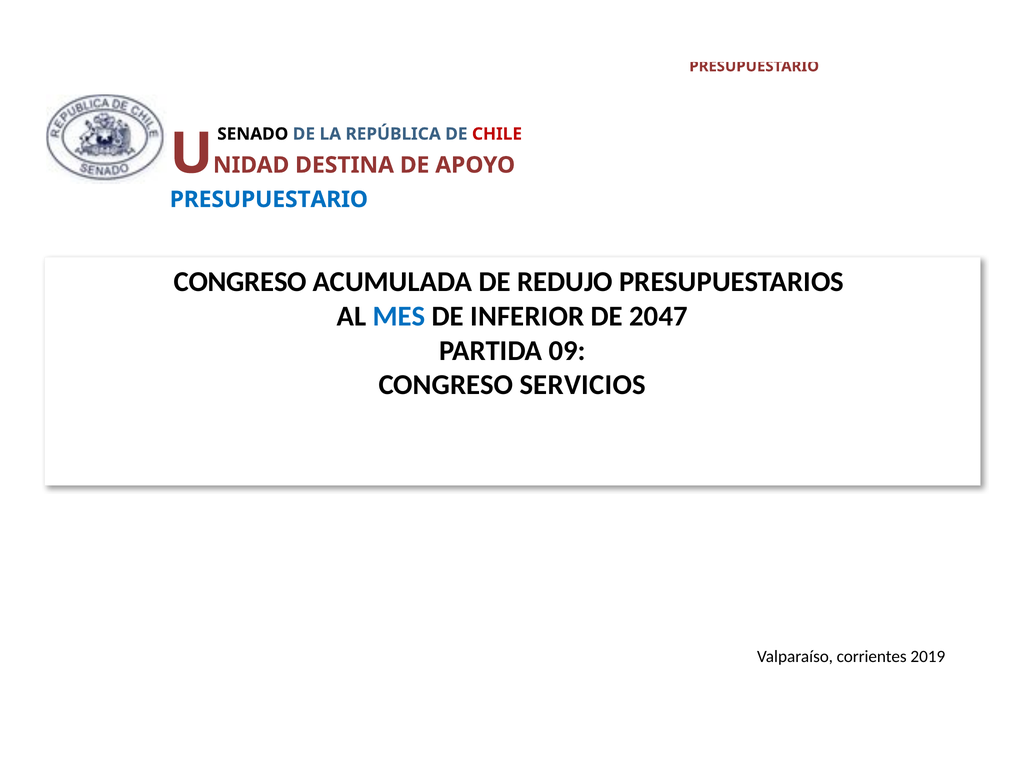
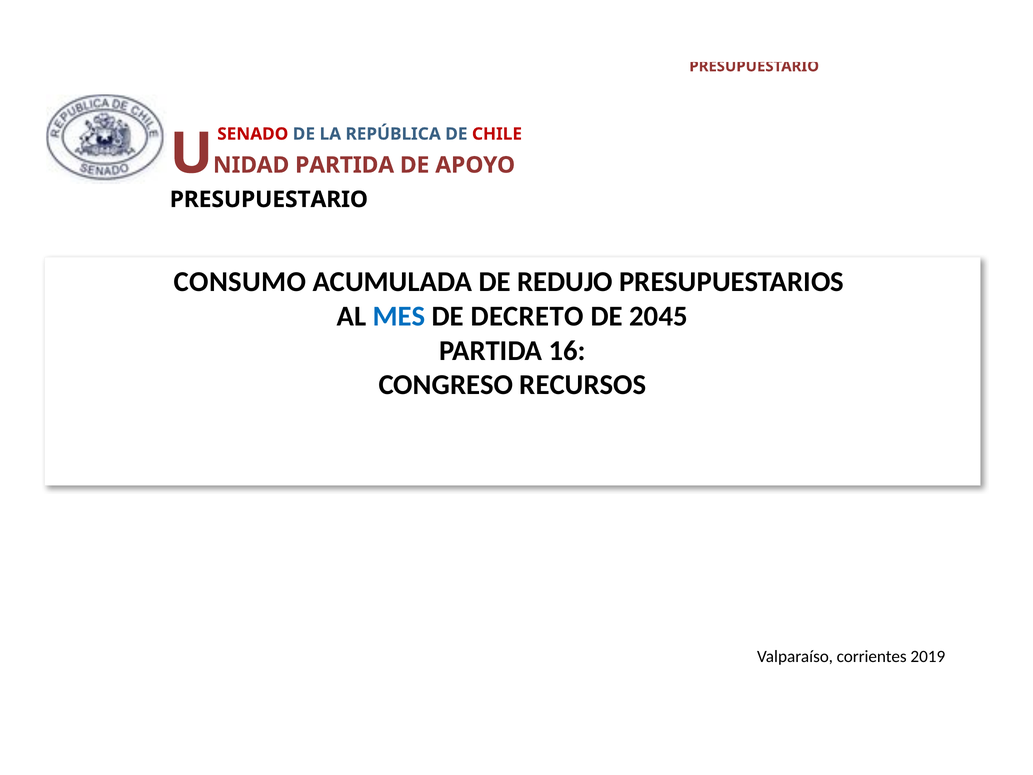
SENADO at (253, 134) colour: black -> red
DESTINA at (345, 165): DESTINA -> PARTIDA
PRESUPUESTARIO at (269, 199) colour: blue -> black
CONGRESO at (240, 282): CONGRESO -> CONSUMO
INFERIOR: INFERIOR -> DECRETO
2047: 2047 -> 2045
09: 09 -> 16
SERVICIOS: SERVICIOS -> RECURSOS
